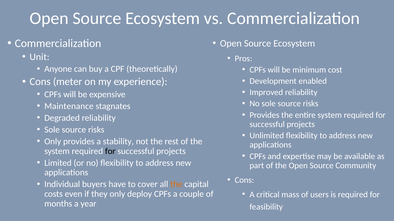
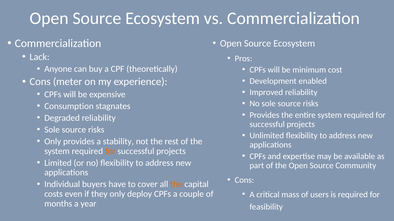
Unit: Unit -> Lack
Maintenance: Maintenance -> Consumption
for at (110, 151) colour: black -> orange
